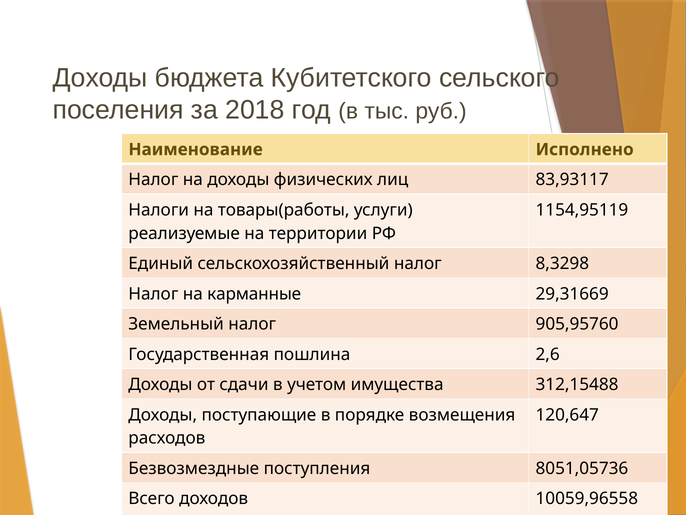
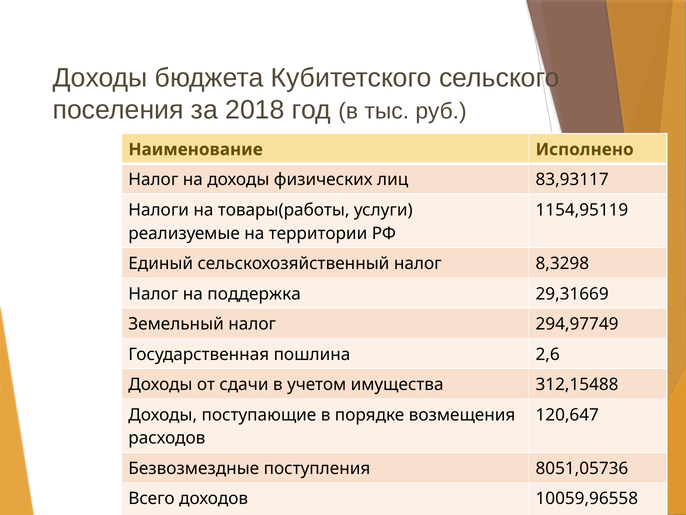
карманные: карманные -> поддержка
905,95760: 905,95760 -> 294,97749
